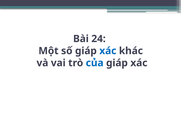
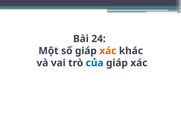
xác at (108, 51) colour: blue -> orange
